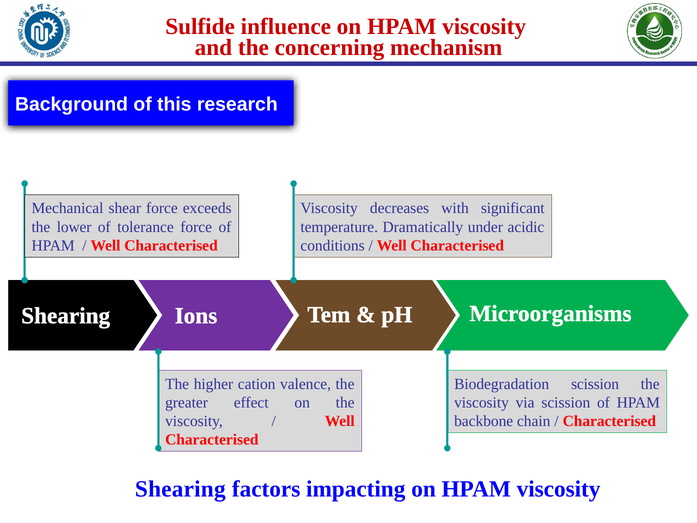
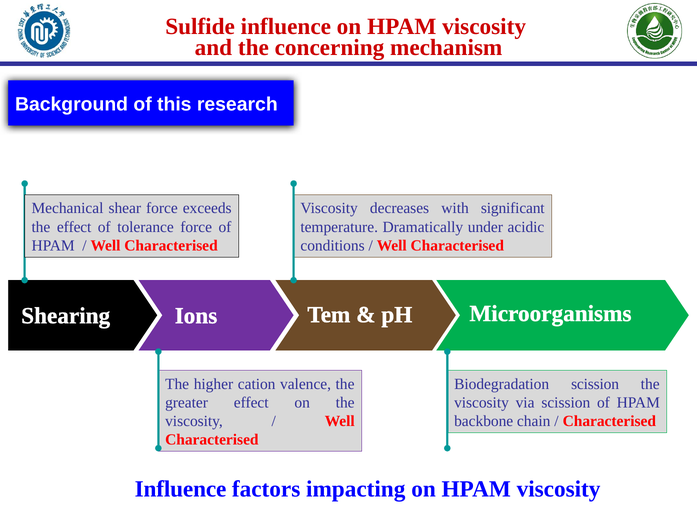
the lower: lower -> effect
Shearing at (180, 489): Shearing -> Influence
